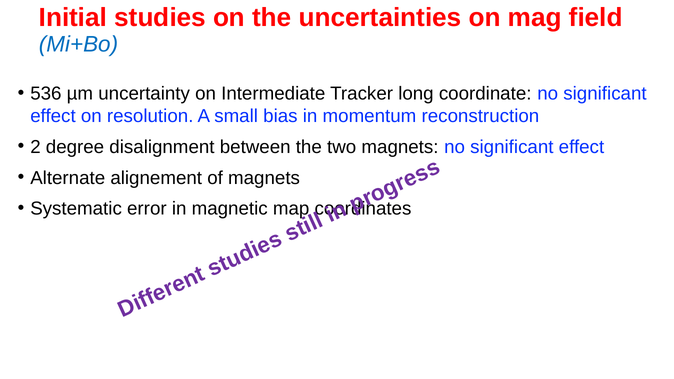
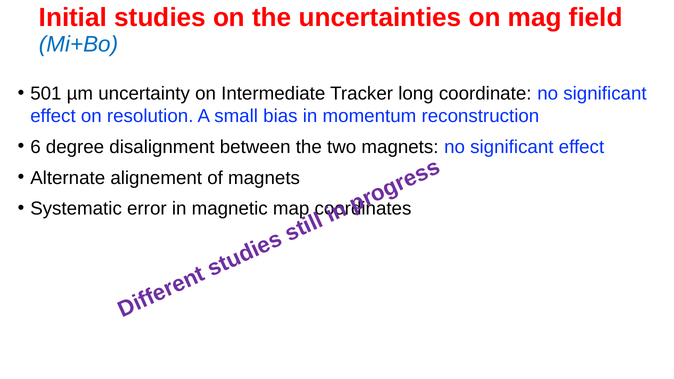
536: 536 -> 501
2: 2 -> 6
